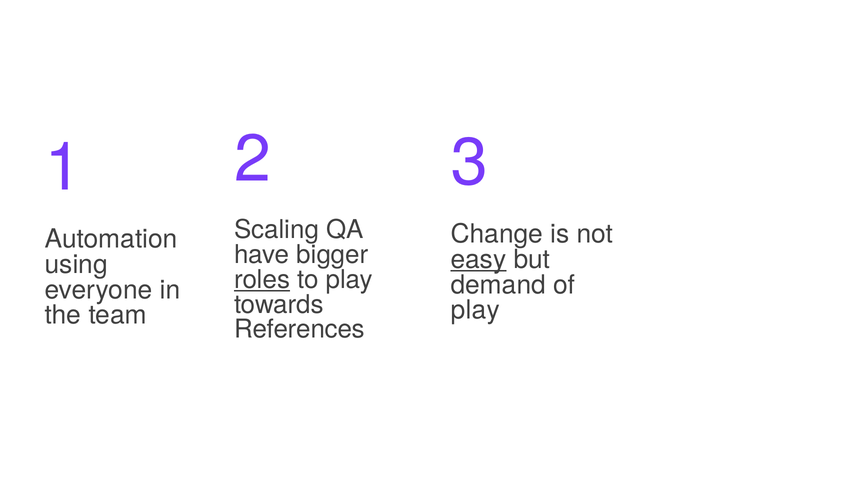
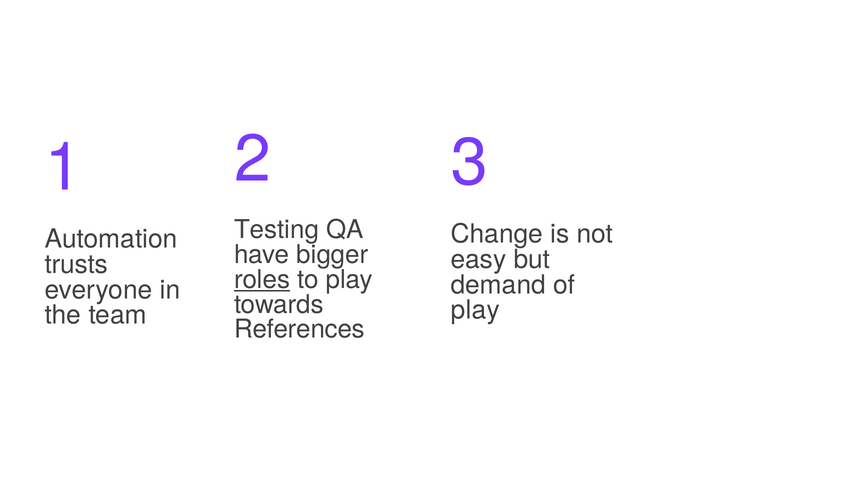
Scaling: Scaling -> Testing
easy underline: present -> none
using: using -> trusts
